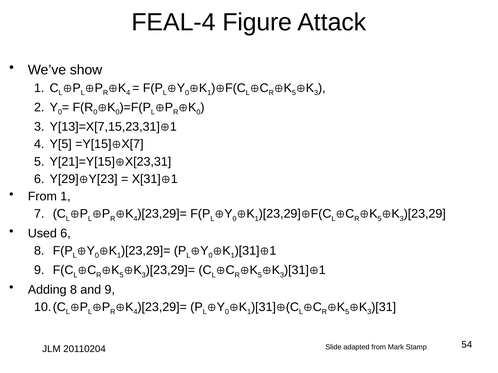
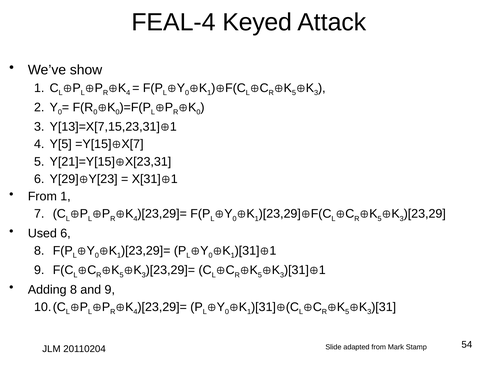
Figure: Figure -> Keyed
